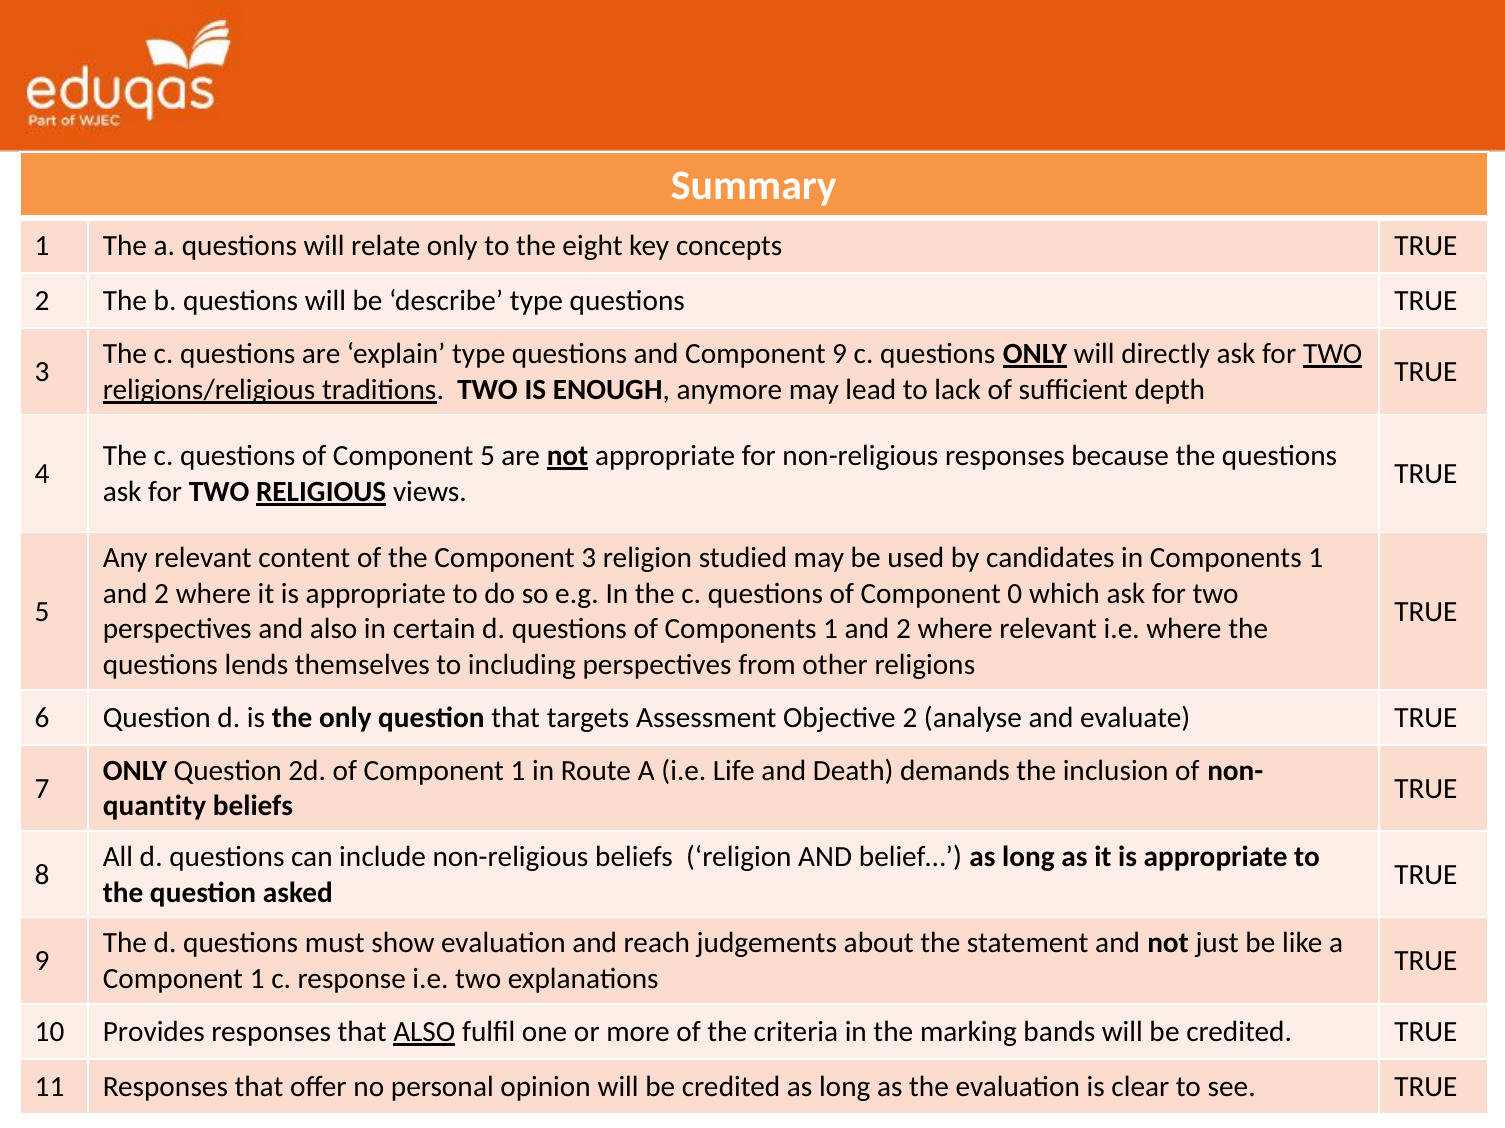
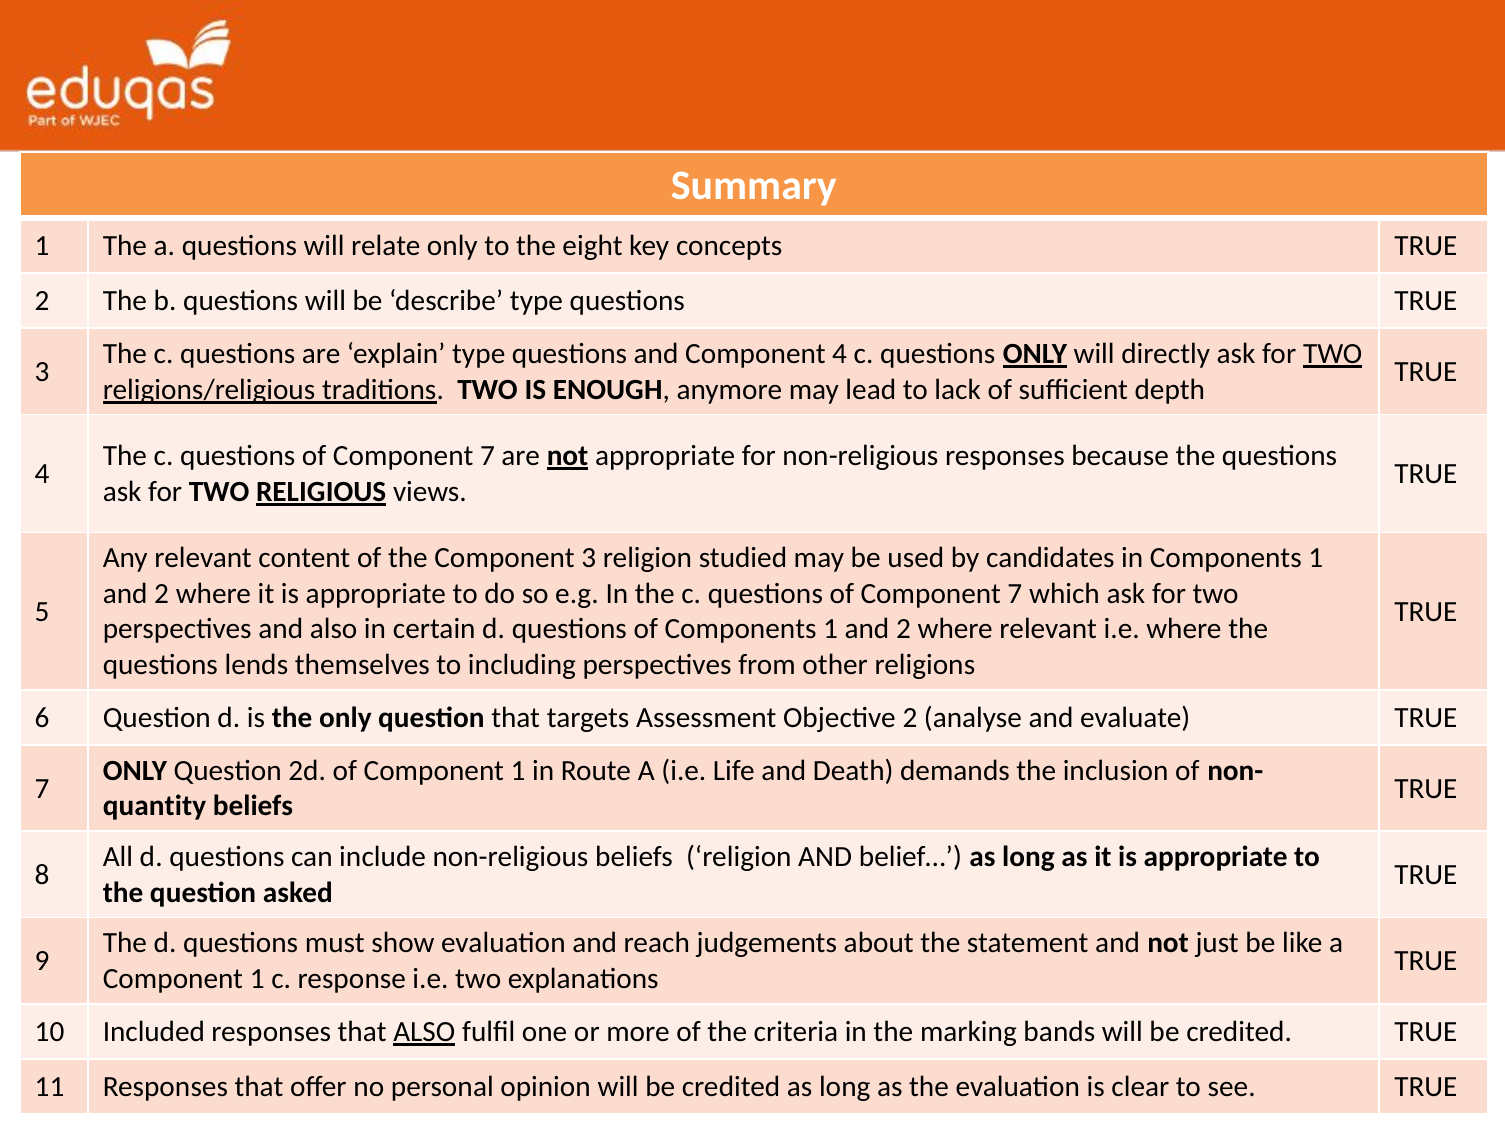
Component 9: 9 -> 4
5 at (487, 456): 5 -> 7
0 at (1015, 594): 0 -> 7
Provides: Provides -> Included
